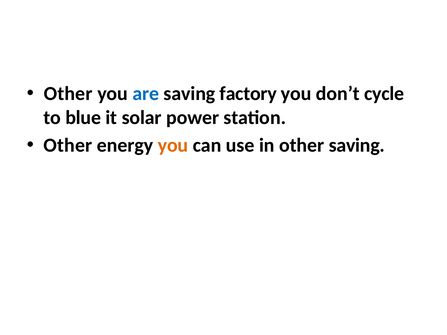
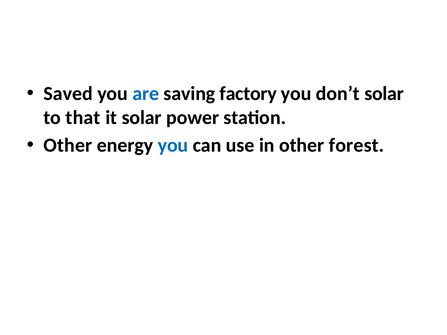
Other at (68, 94): Other -> Saved
don’t cycle: cycle -> solar
blue: blue -> that
you at (173, 145) colour: orange -> blue
other saving: saving -> forest
